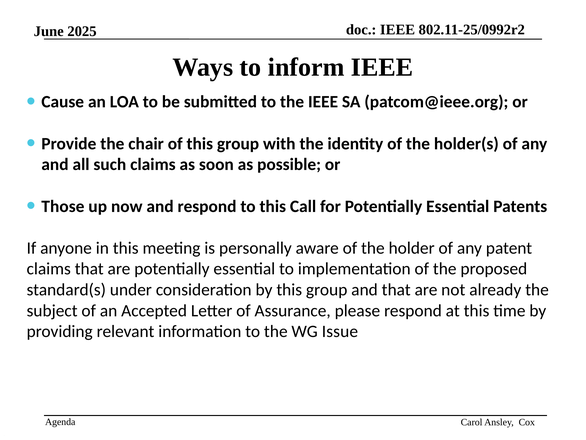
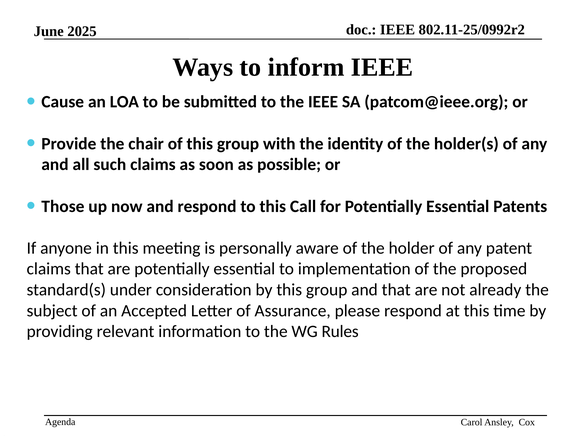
Issue: Issue -> Rules
